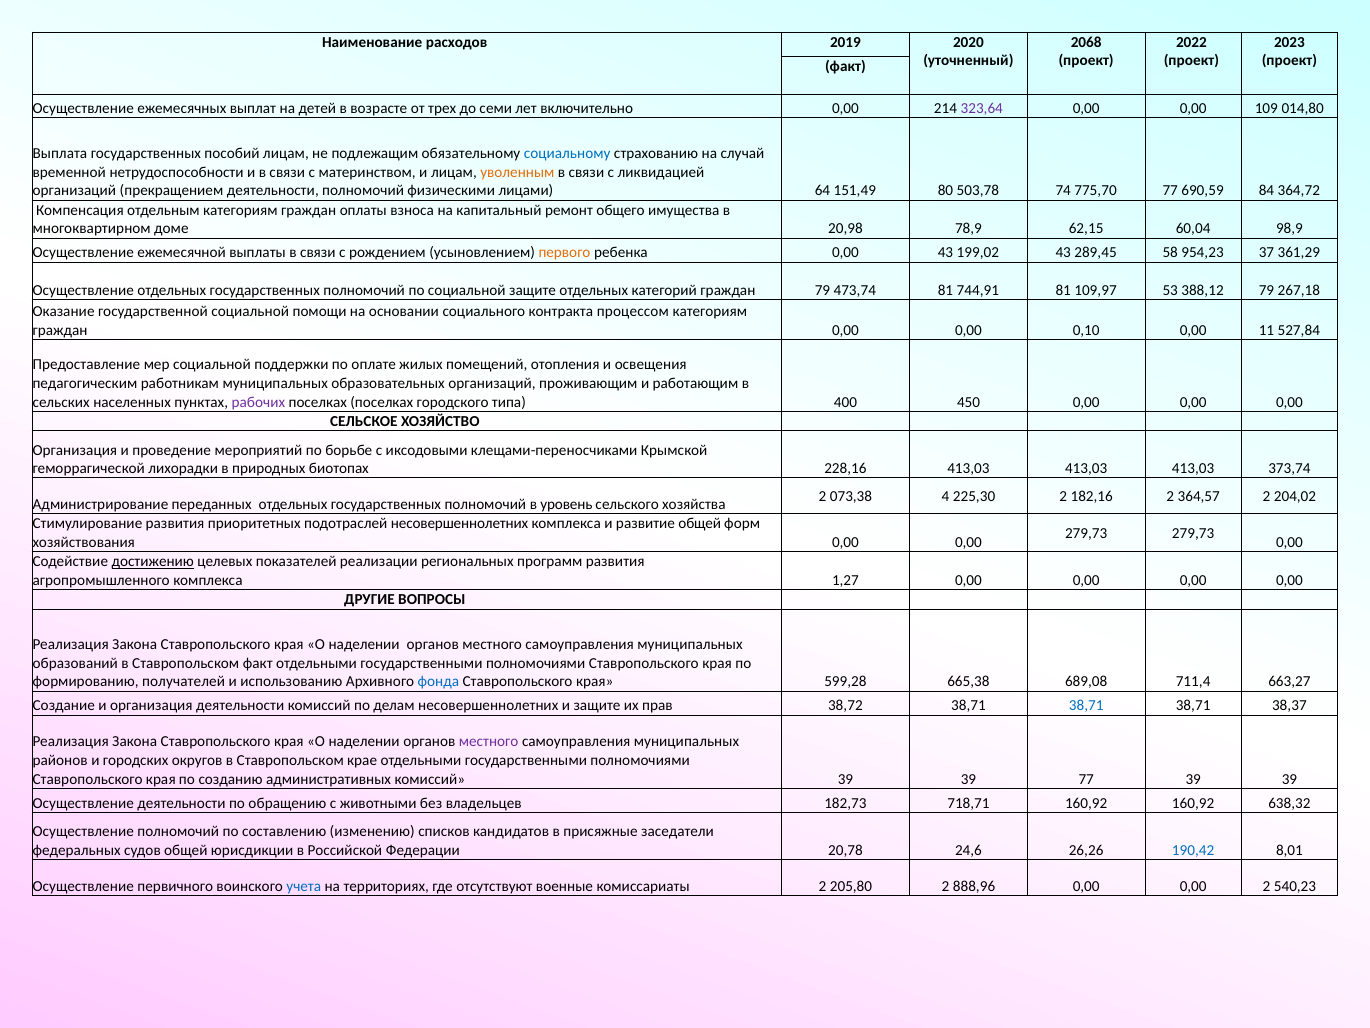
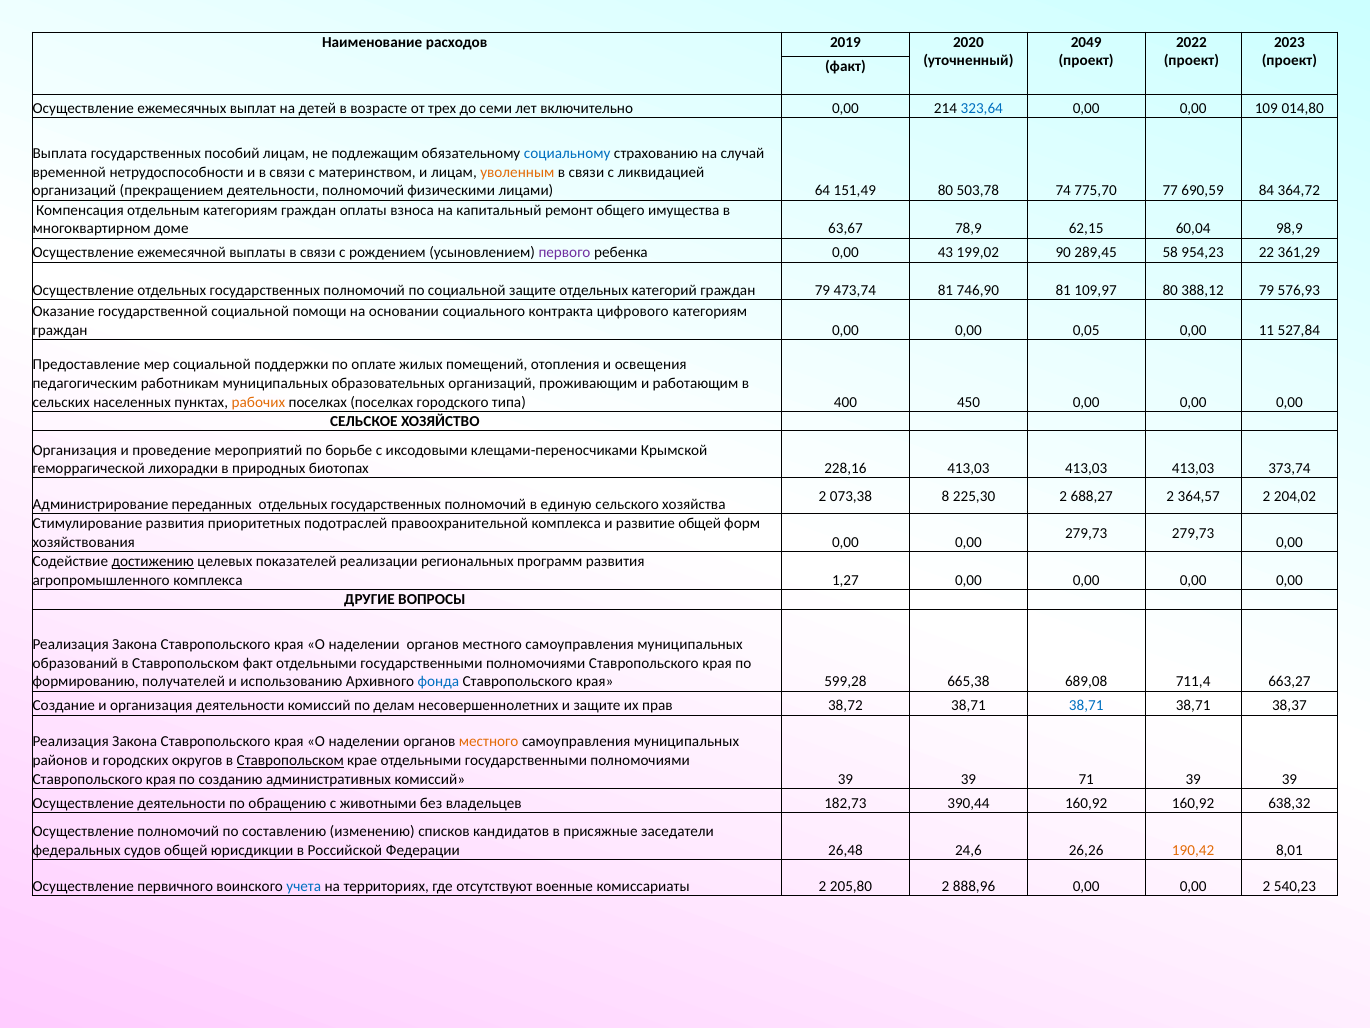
2068: 2068 -> 2049
323,64 colour: purple -> blue
20,98: 20,98 -> 63,67
первого colour: orange -> purple
199,02 43: 43 -> 90
37: 37 -> 22
744,91: 744,91 -> 746,90
109,97 53: 53 -> 80
267,18: 267,18 -> 576,93
процессом: процессом -> цифрового
0,10: 0,10 -> 0,05
рабочих colour: purple -> orange
4: 4 -> 8
182,16: 182,16 -> 688,27
уровень: уровень -> единую
подотраслей несовершеннолетних: несовершеннолетних -> правоохранительной
местного at (489, 742) colour: purple -> orange
Ставропольском at (290, 760) underline: none -> present
39 77: 77 -> 71
718,71: 718,71 -> 390,44
20,78: 20,78 -> 26,48
190,42 colour: blue -> orange
